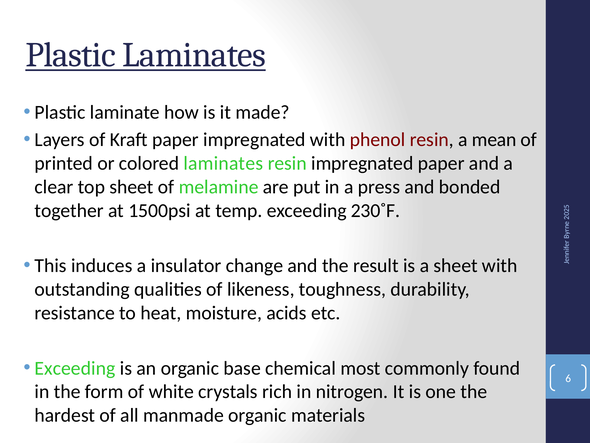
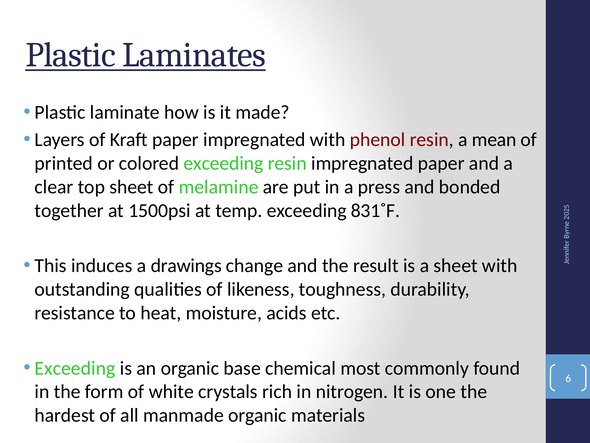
colored laminates: laminates -> exceeding
230˚F: 230˚F -> 831˚F
insulator: insulator -> drawings
